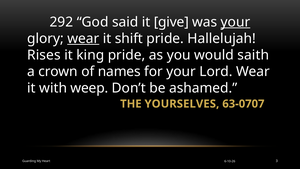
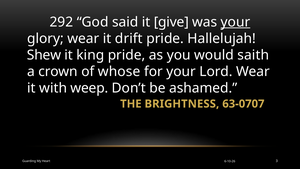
wear at (83, 38) underline: present -> none
shift: shift -> drift
Rises: Rises -> Shew
names: names -> whose
YOURSELVES: YOURSELVES -> BRIGHTNESS
